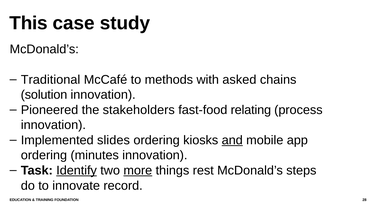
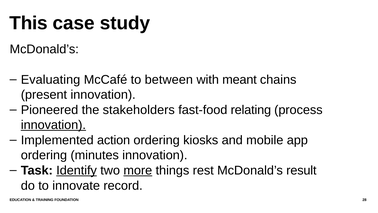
Traditional: Traditional -> Evaluating
methods: methods -> between
asked: asked -> meant
solution: solution -> present
innovation at (53, 125) underline: none -> present
slides: slides -> action
and underline: present -> none
steps: steps -> result
